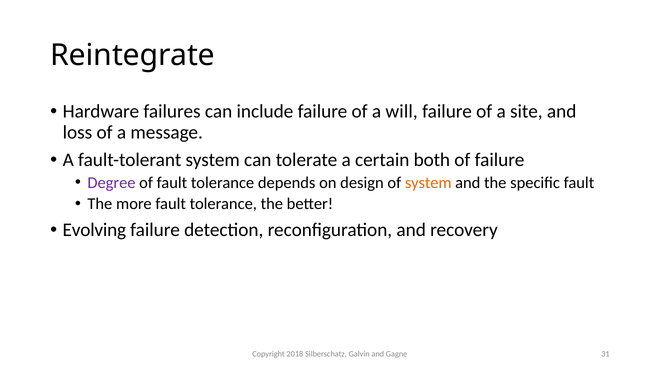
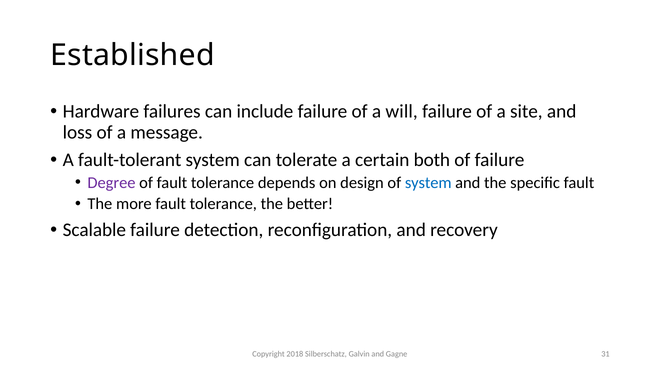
Reintegrate: Reintegrate -> Established
system at (428, 183) colour: orange -> blue
Evolving: Evolving -> Scalable
